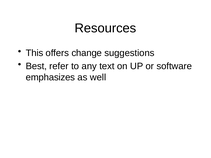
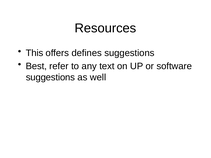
change: change -> defines
emphasizes at (50, 77): emphasizes -> suggestions
